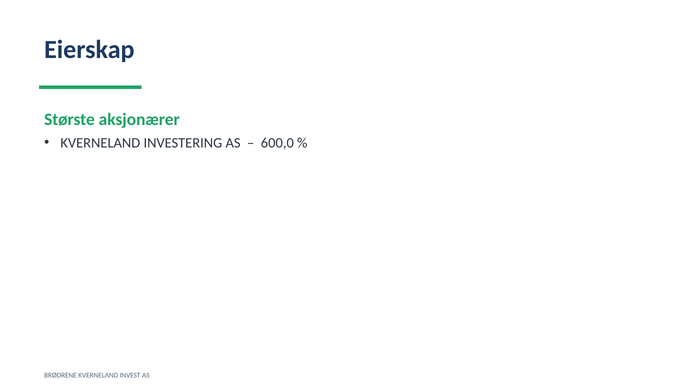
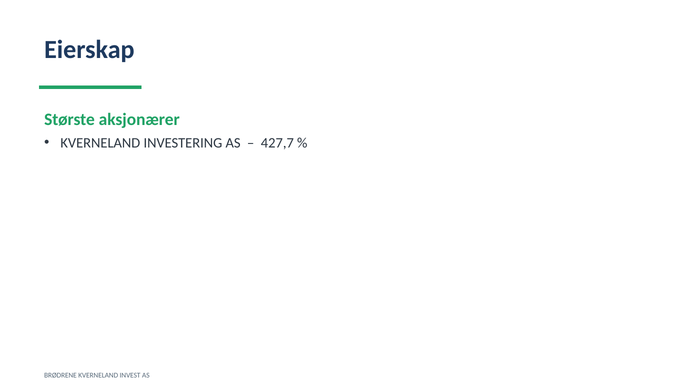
600,0: 600,0 -> 427,7
